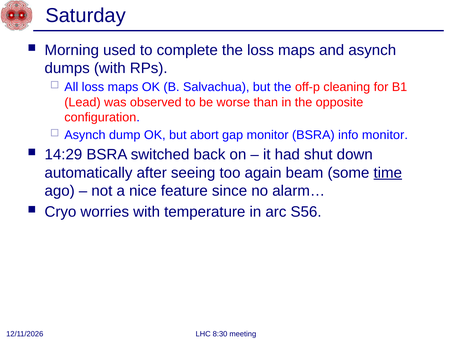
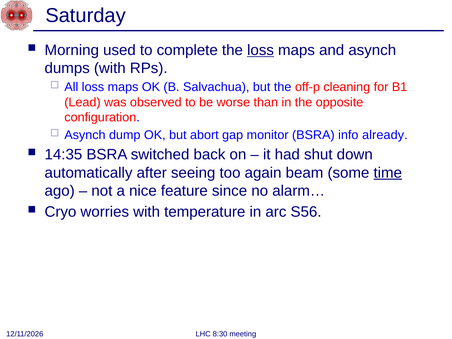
loss at (261, 50) underline: none -> present
info monitor: monitor -> already
14:29: 14:29 -> 14:35
